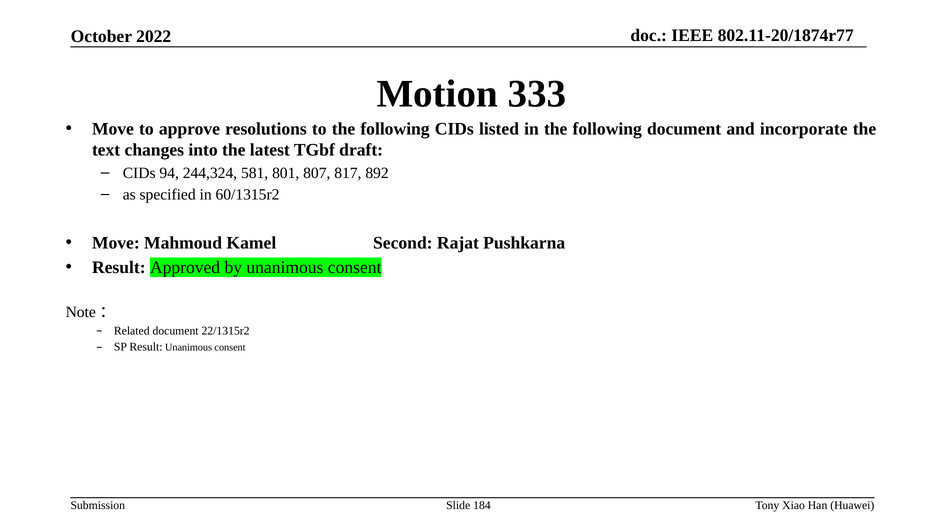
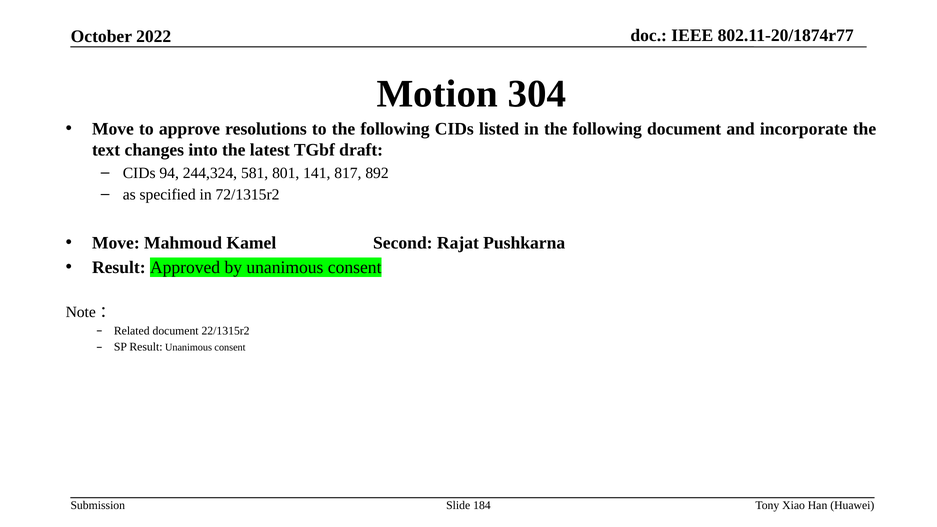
333: 333 -> 304
807: 807 -> 141
60/1315r2: 60/1315r2 -> 72/1315r2
